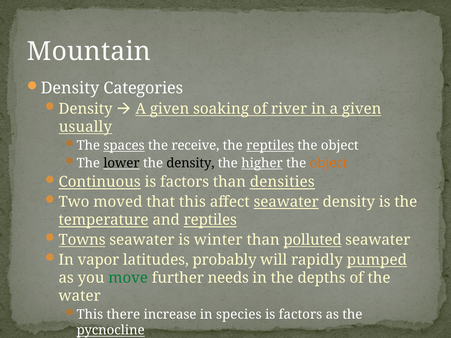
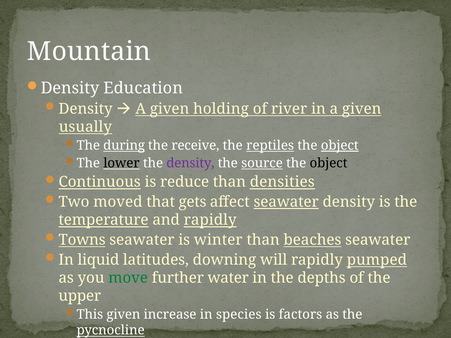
Categories: Categories -> Education
soaking: soaking -> holding
spaces: spaces -> during
object at (340, 146) underline: none -> present
density at (190, 163) colour: black -> purple
higher: higher -> source
object at (329, 163) colour: orange -> black
factors at (185, 182): factors -> reduce
that this: this -> gets
and reptiles: reptiles -> rapidly
polluted: polluted -> beaches
vapor: vapor -> liquid
probably: probably -> downing
needs: needs -> water
water: water -> upper
This there: there -> given
